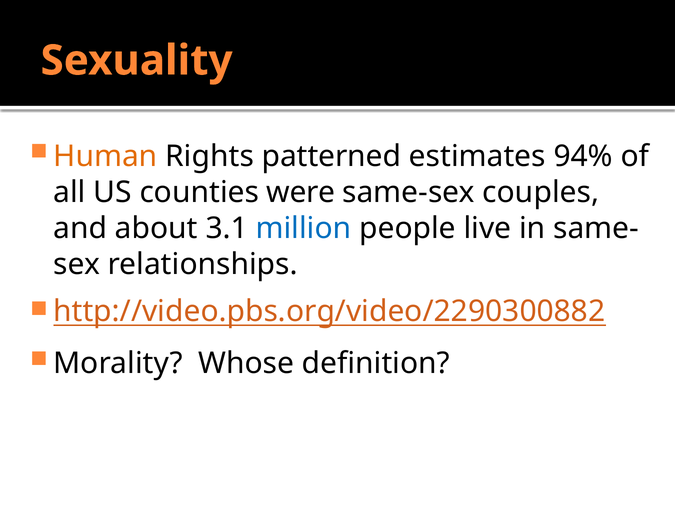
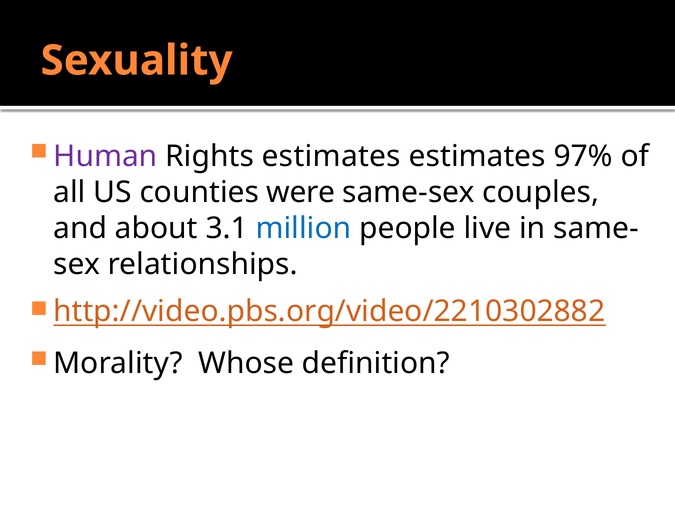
Human colour: orange -> purple
Rights patterned: patterned -> estimates
94%: 94% -> 97%
http://video.pbs.org/video/2290300882: http://video.pbs.org/video/2290300882 -> http://video.pbs.org/video/2210302882
